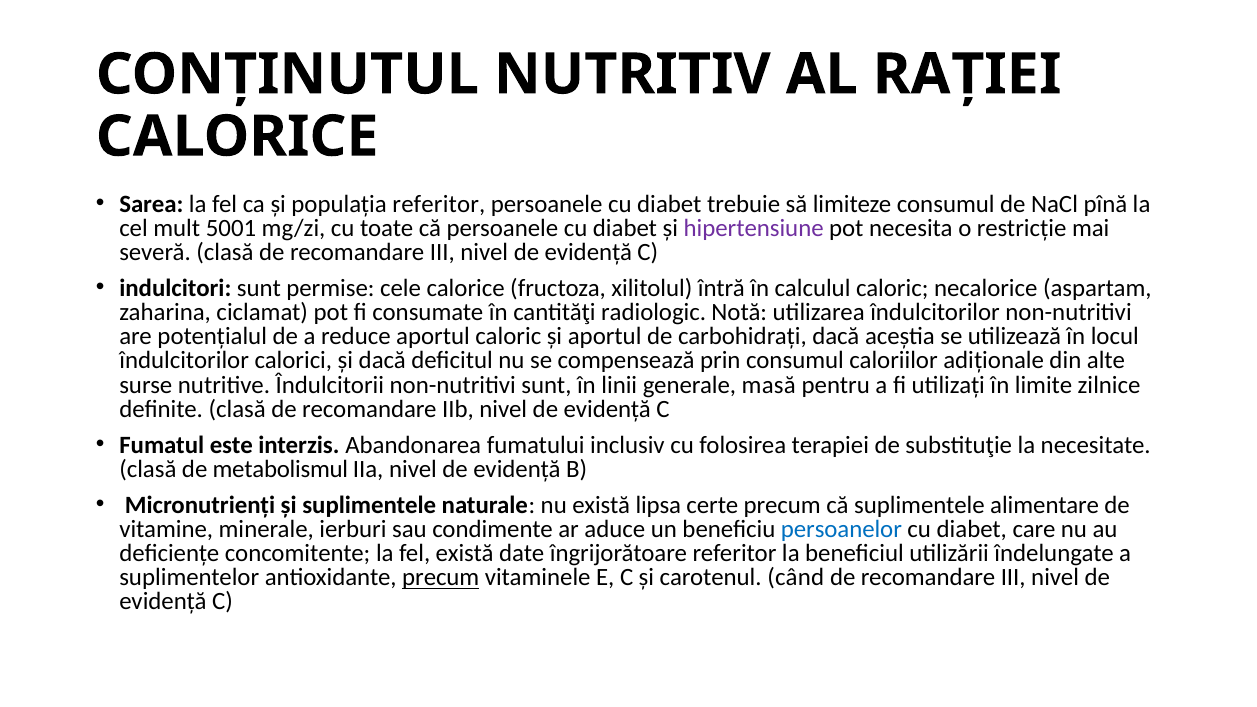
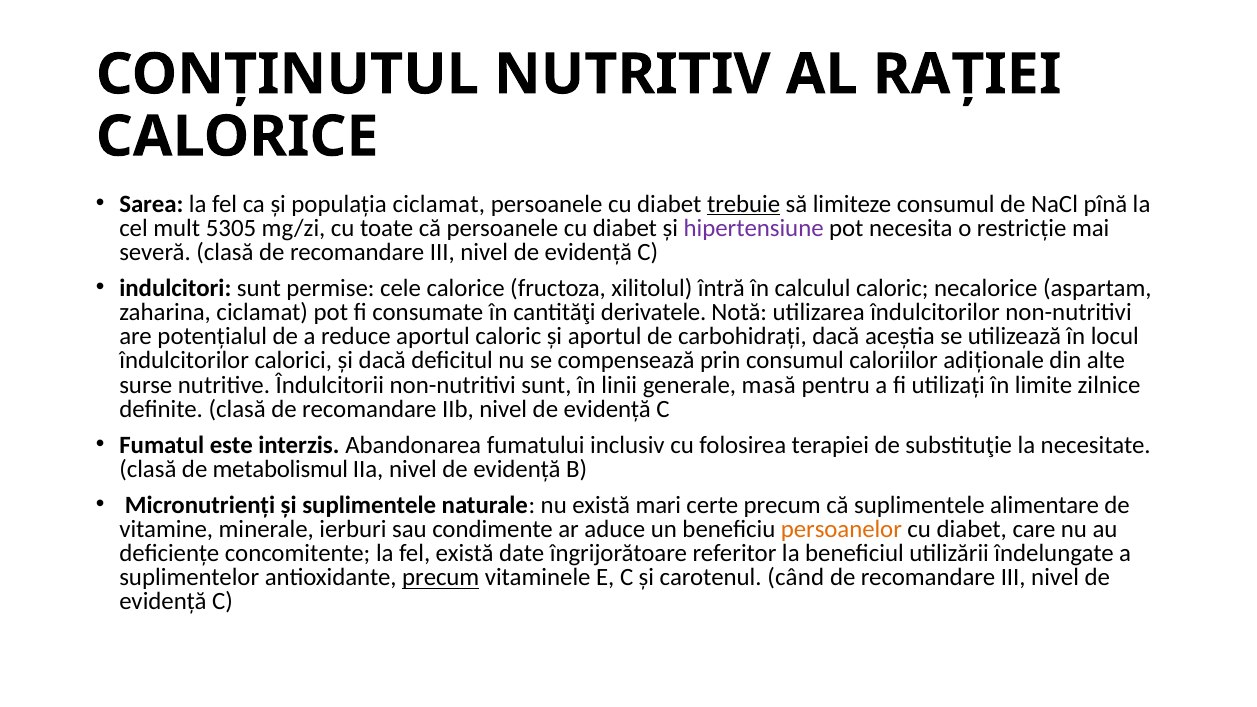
populația referitor: referitor -> ciclamat
trebuie underline: none -> present
5001: 5001 -> 5305
radiologic: radiologic -> derivatele
lipsa: lipsa -> mari
persoanelor colour: blue -> orange
